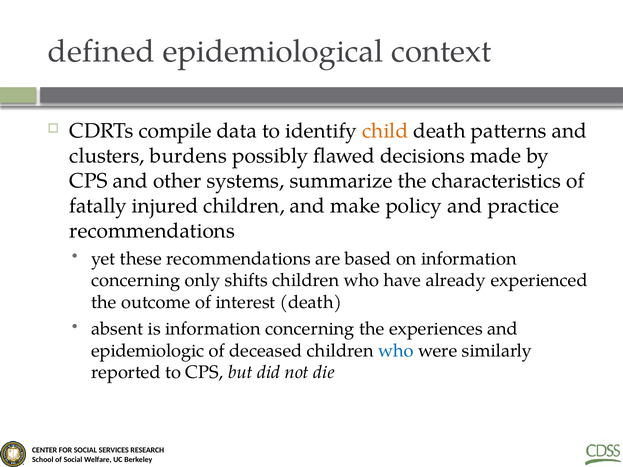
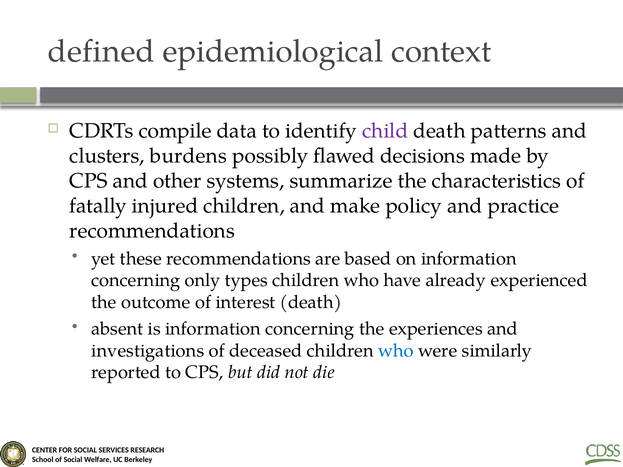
child colour: orange -> purple
shifts: shifts -> types
epidemiologic: epidemiologic -> investigations
